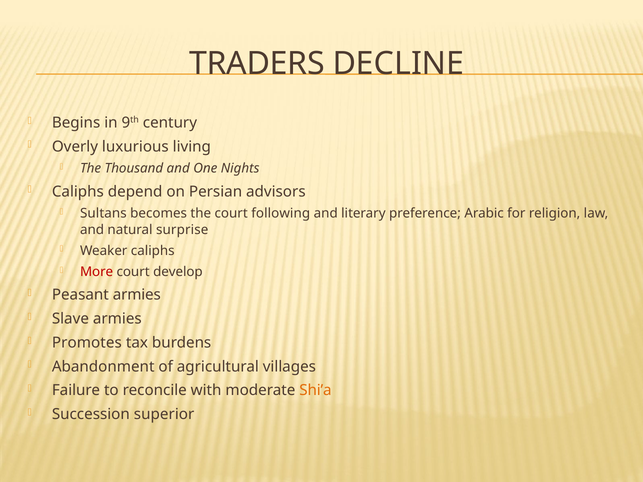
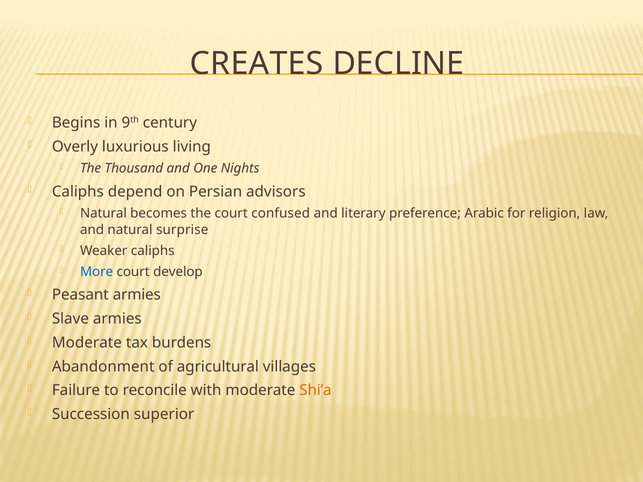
TRADERS: TRADERS -> CREATES
Sultans at (103, 214): Sultans -> Natural
following: following -> confused
More colour: red -> blue
Promotes at (87, 343): Promotes -> Moderate
